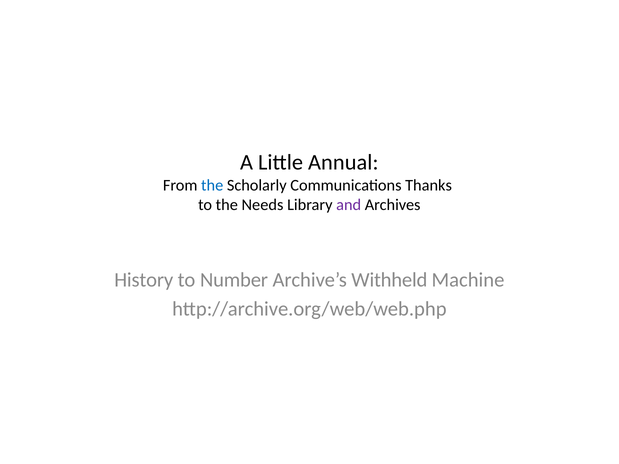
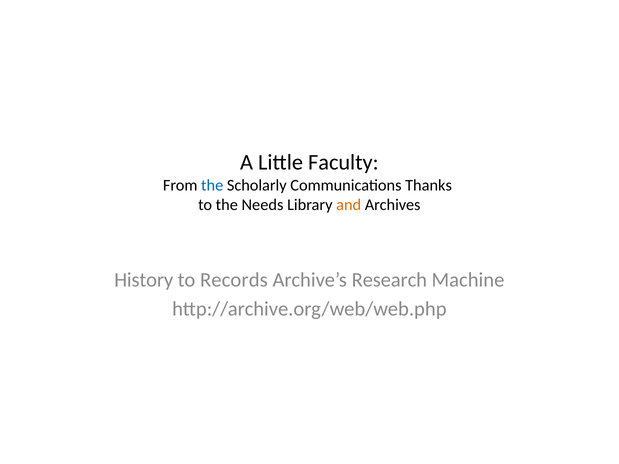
Annual: Annual -> Faculty
and colour: purple -> orange
Number: Number -> Records
Withheld: Withheld -> Research
